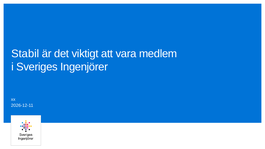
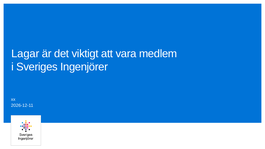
Stabil: Stabil -> Lagar
